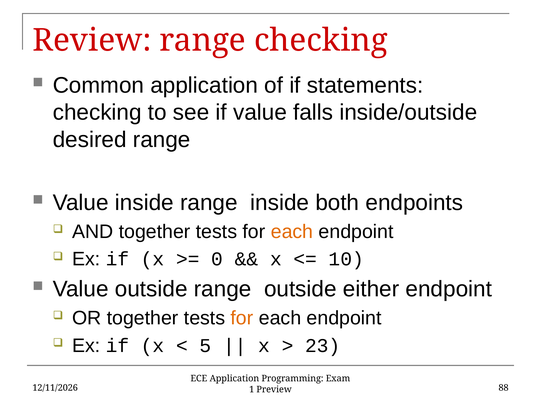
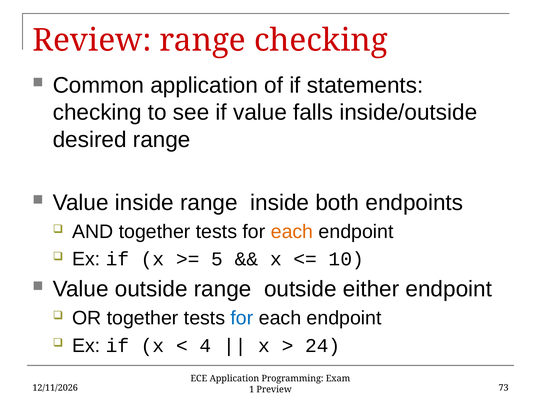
0: 0 -> 5
for at (242, 318) colour: orange -> blue
5: 5 -> 4
23: 23 -> 24
88: 88 -> 73
